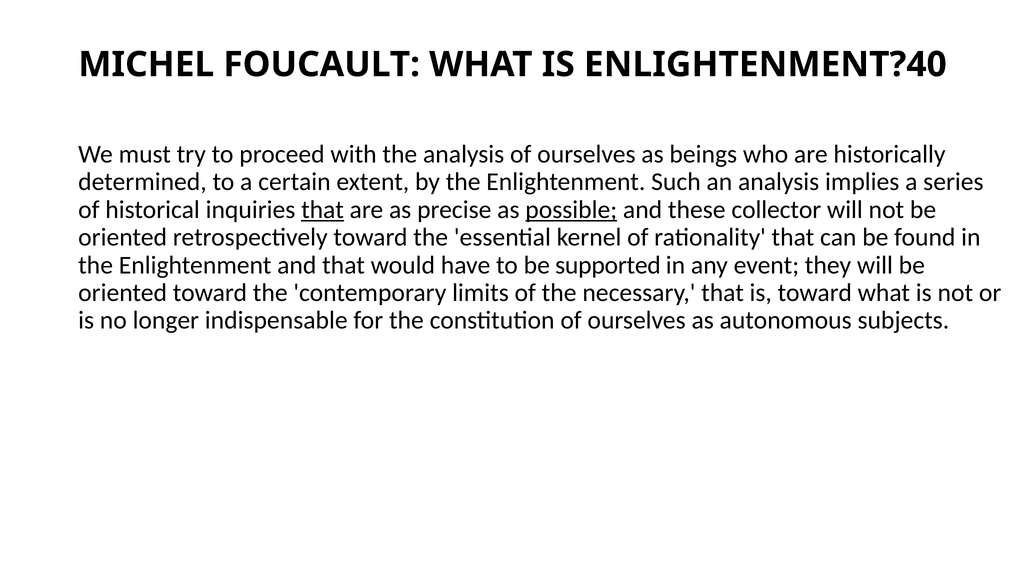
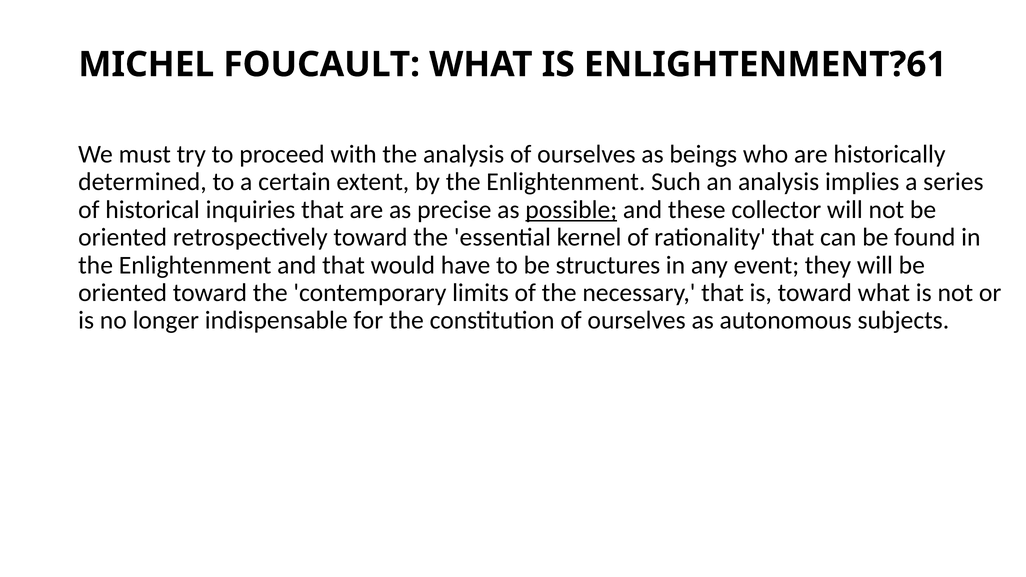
ENLIGHTENMENT?40: ENLIGHTENMENT?40 -> ENLIGHTENMENT?61
that at (323, 210) underline: present -> none
supported: supported -> structures
